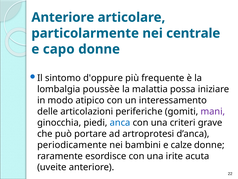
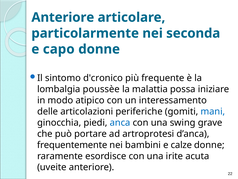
centrale: centrale -> seconda
d'oppure: d'oppure -> d'cronico
mani colour: purple -> blue
criteri: criteri -> swing
periodicamente: periodicamente -> frequentemente
